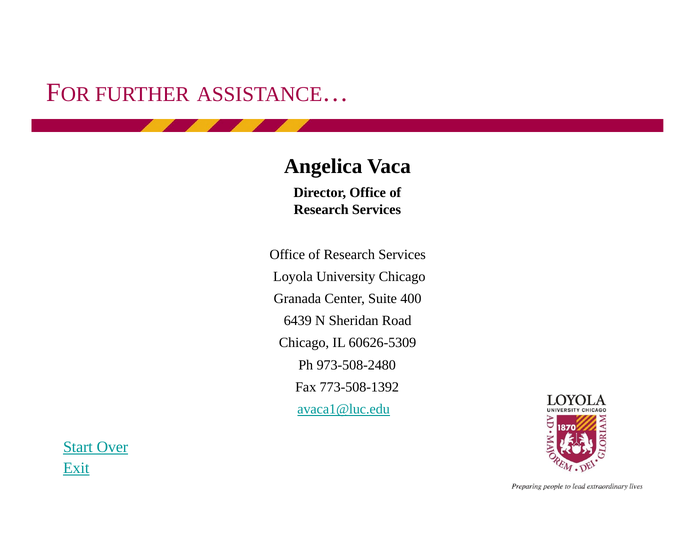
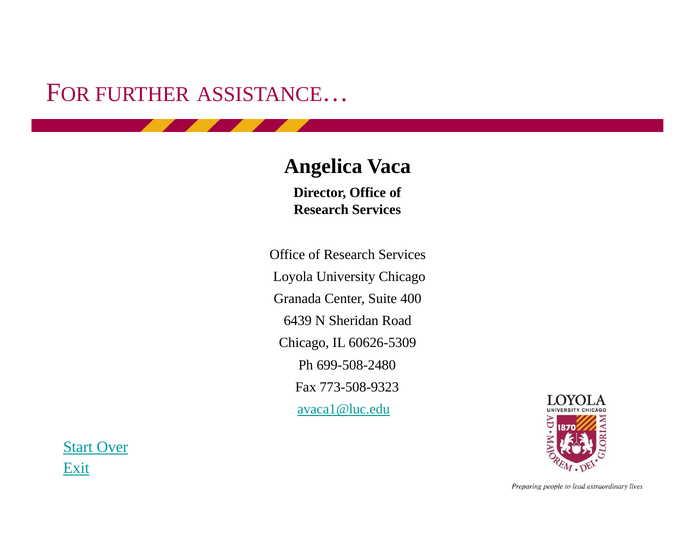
973-508-2480: 973-508-2480 -> 699-508-2480
773-508-1392: 773-508-1392 -> 773-508-9323
